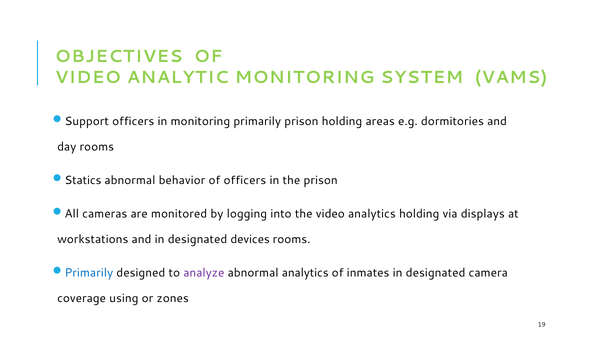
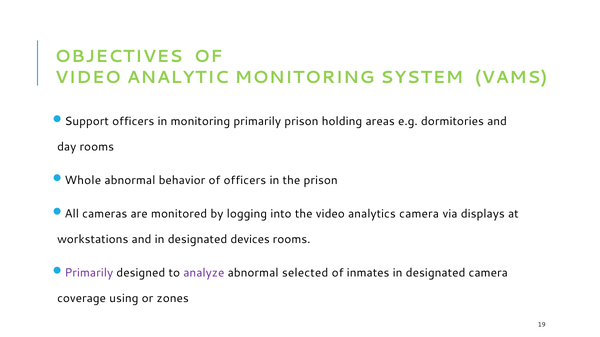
Statics: Statics -> Whole
analytics holding: holding -> camera
Primarily at (89, 273) colour: blue -> purple
abnormal analytics: analytics -> selected
